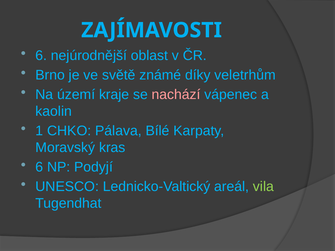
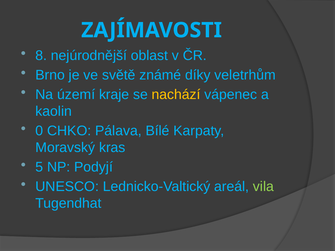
6 at (41, 56): 6 -> 8
nachází colour: pink -> yellow
1: 1 -> 0
6 at (39, 167): 6 -> 5
